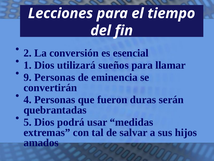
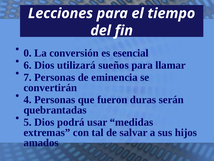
2: 2 -> 0
1: 1 -> 6
9: 9 -> 7
